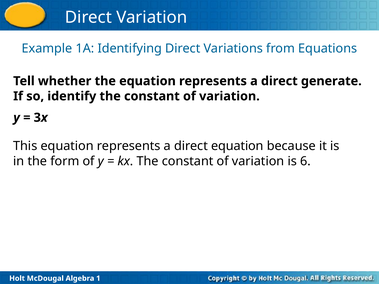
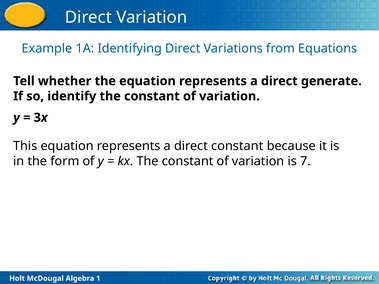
direct equation: equation -> constant
6: 6 -> 7
